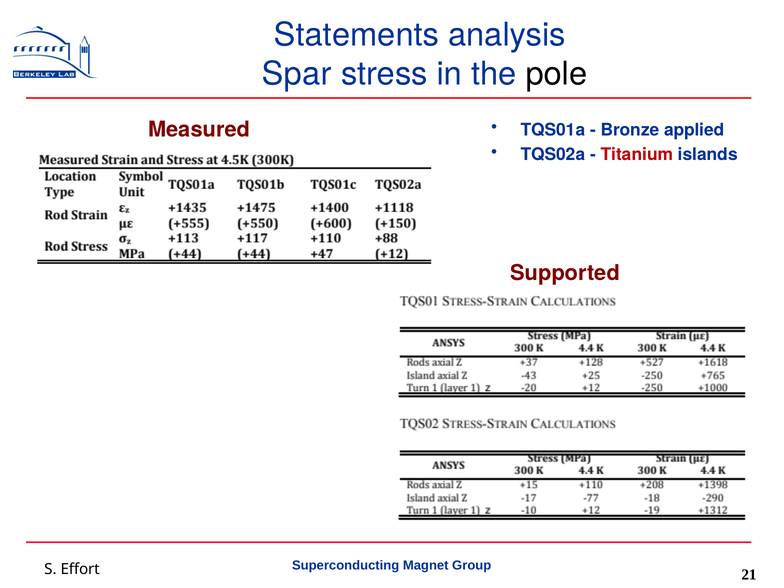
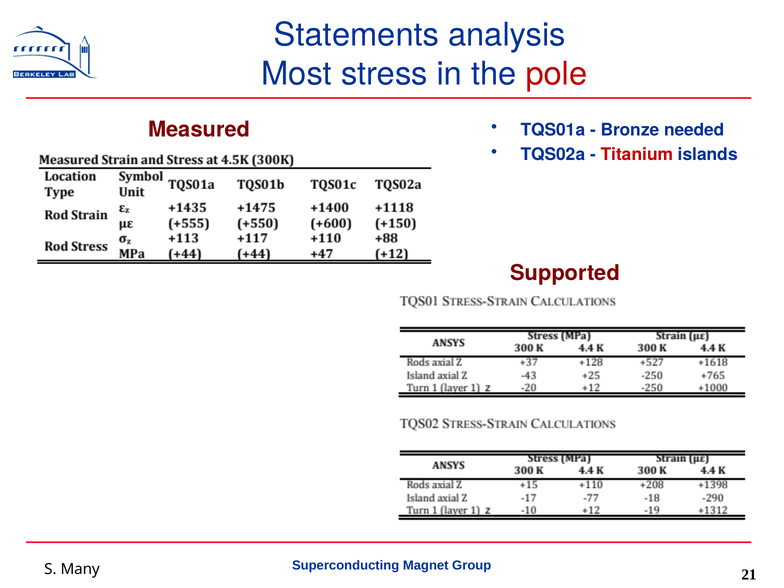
Spar: Spar -> Most
pole colour: black -> red
applied: applied -> needed
Effort: Effort -> Many
